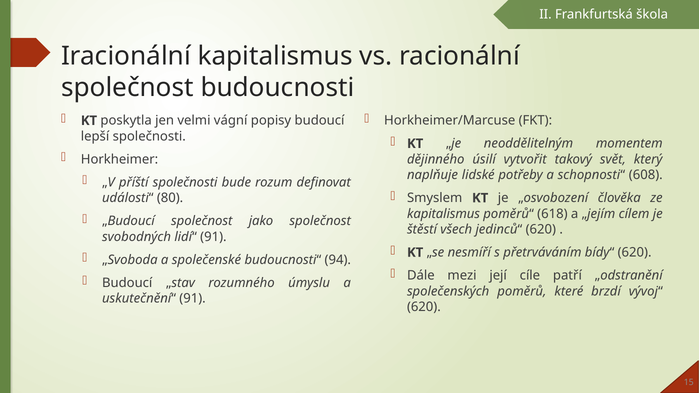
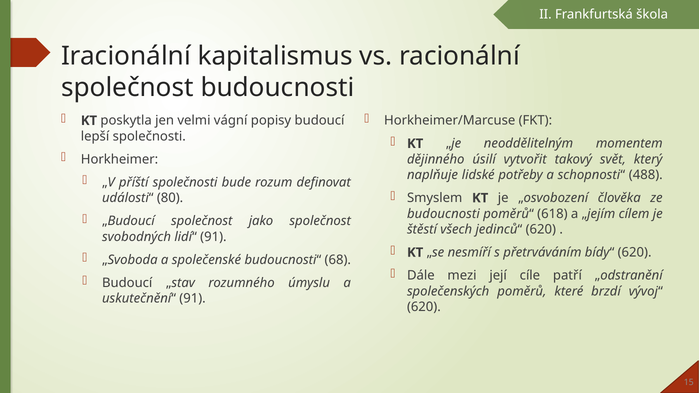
608: 608 -> 488
kapitalismus at (443, 214): kapitalismus -> budoucnosti
94: 94 -> 68
